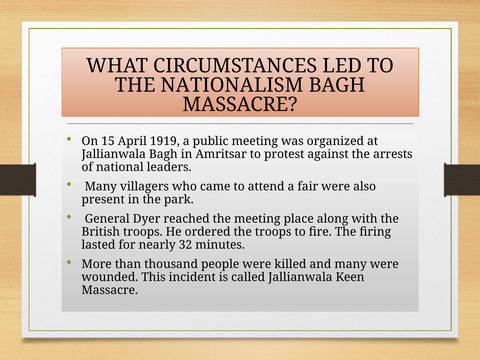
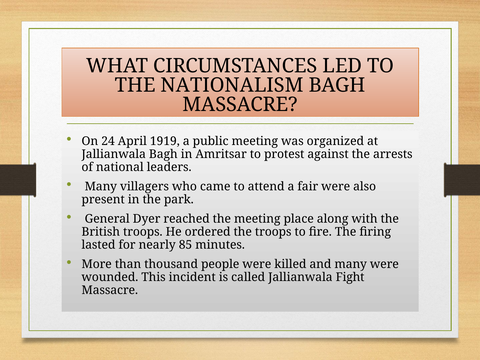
15: 15 -> 24
32: 32 -> 85
Keen: Keen -> Fight
